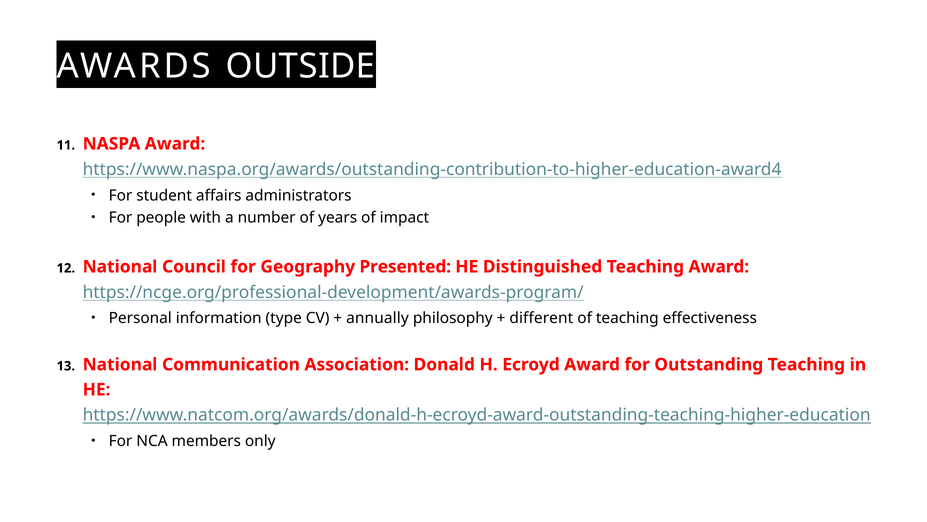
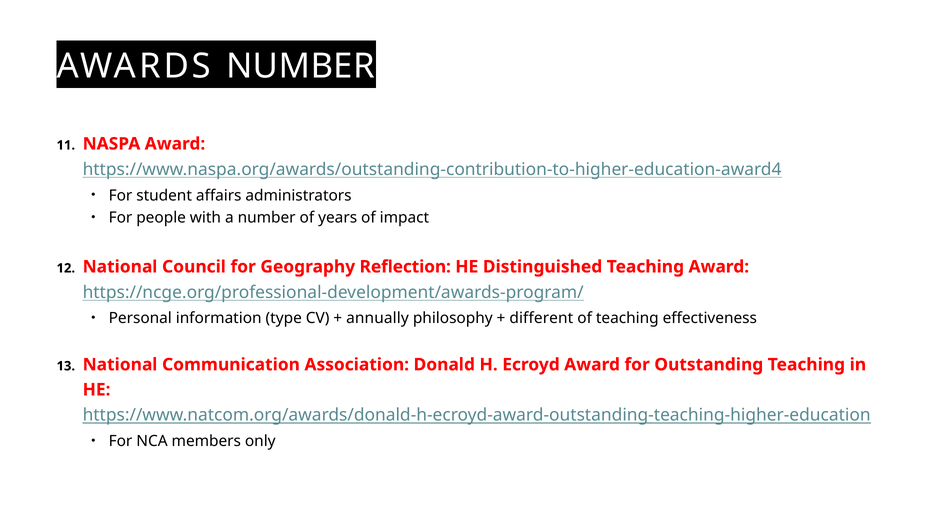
AWARDS OUTSIDE: OUTSIDE -> NUMBER
Presented: Presented -> Reflection
